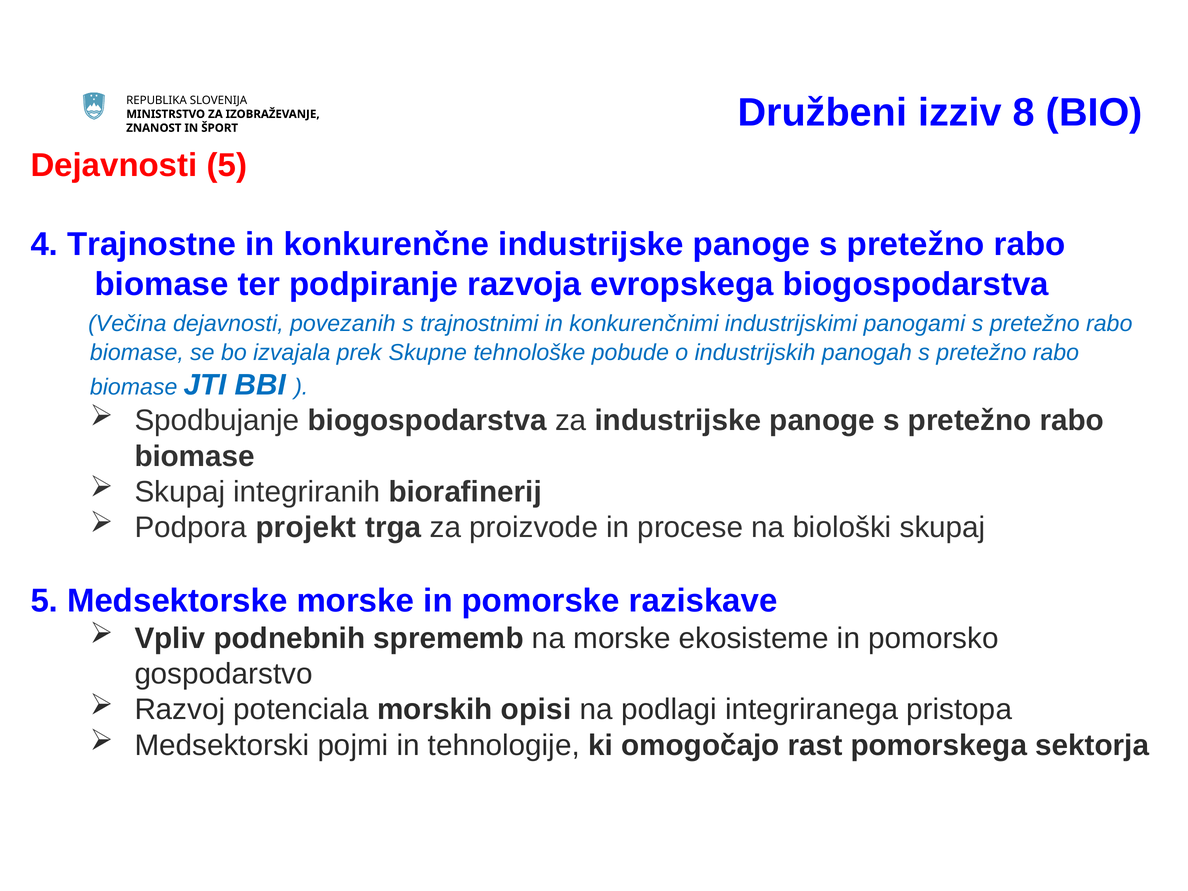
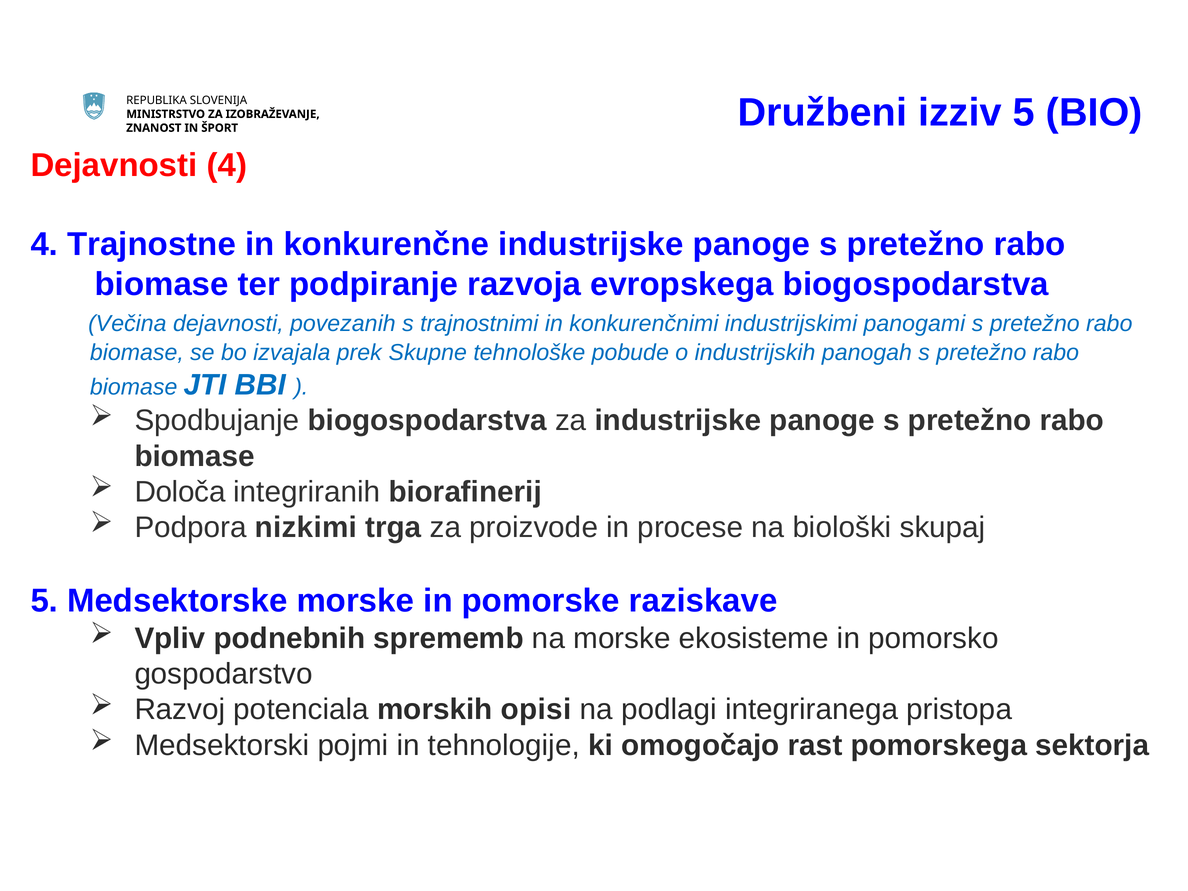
izziv 8: 8 -> 5
Dejavnosti 5: 5 -> 4
Skupaj at (180, 492): Skupaj -> Določa
projekt: projekt -> nizkimi
